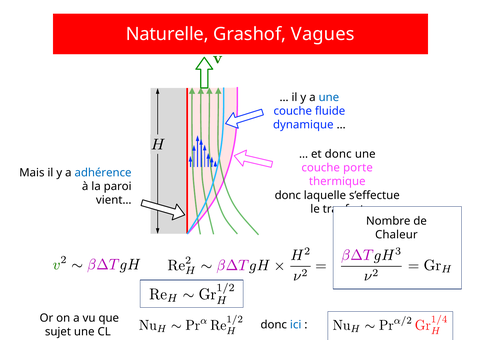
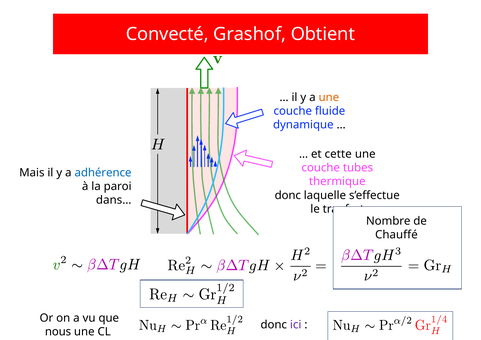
Naturelle: Naturelle -> Convecté
Vagues: Vagues -> Obtient
une at (329, 97) colour: blue -> orange
et donc: donc -> cette
porte: porte -> tubes
vient…: vient… -> dans…
Chaleur: Chaleur -> Chauffé
ici colour: blue -> purple
sujet: sujet -> nous
